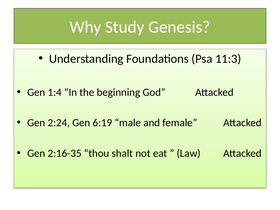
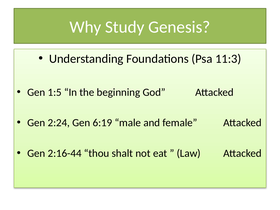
1:4: 1:4 -> 1:5
2:16-35: 2:16-35 -> 2:16-44
